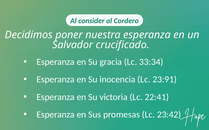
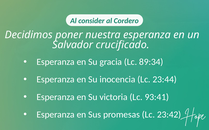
33:34: 33:34 -> 89:34
23:91: 23:91 -> 23:44
22:41: 22:41 -> 93:41
